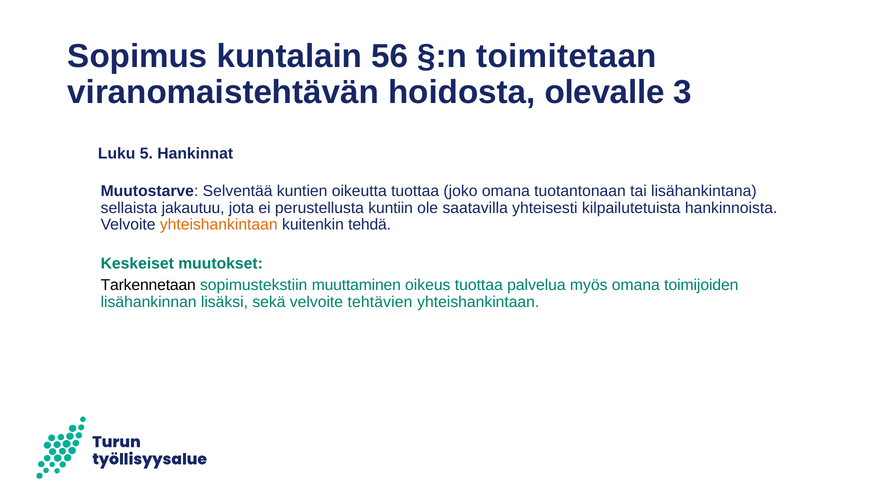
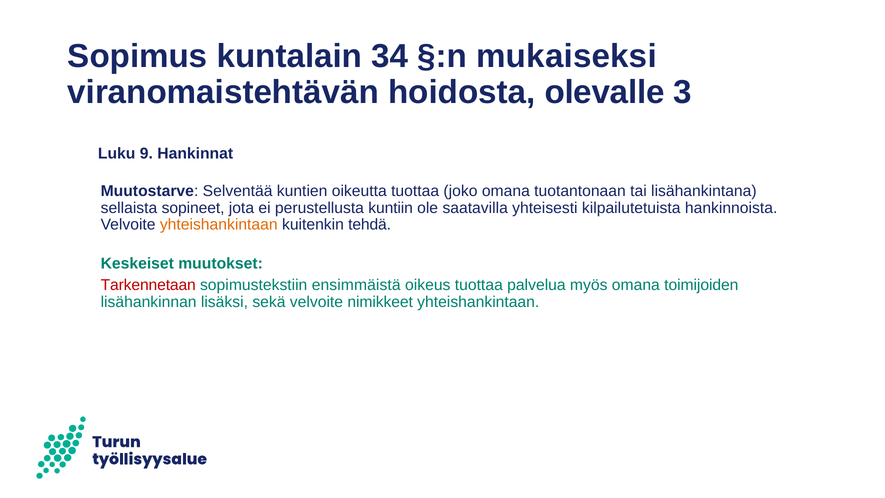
56: 56 -> 34
toimitetaan: toimitetaan -> mukaiseksi
5: 5 -> 9
jakautuu: jakautuu -> sopineet
Tarkennetaan colour: black -> red
muuttaminen: muuttaminen -> ensimmäistä
tehtävien: tehtävien -> nimikkeet
